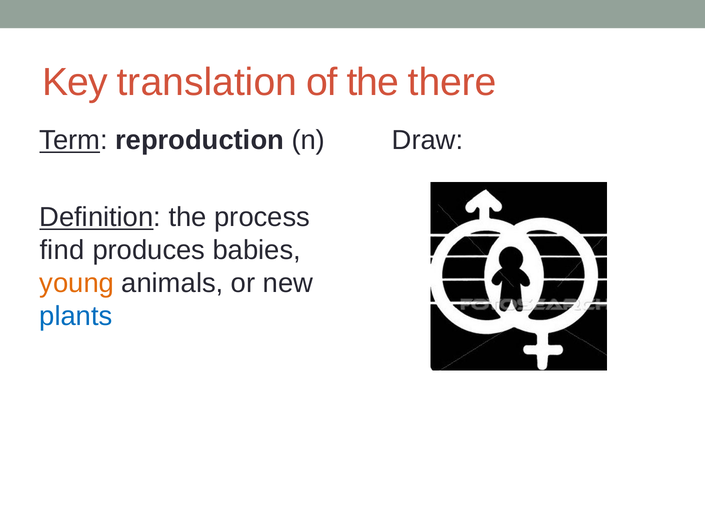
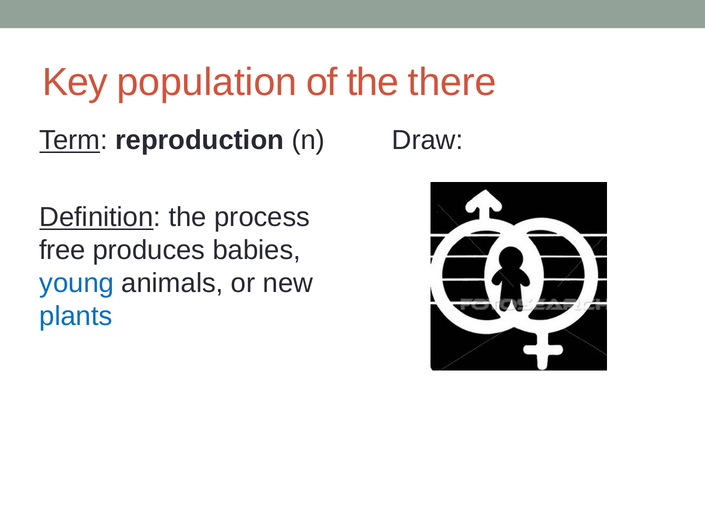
translation: translation -> population
find: find -> free
young colour: orange -> blue
